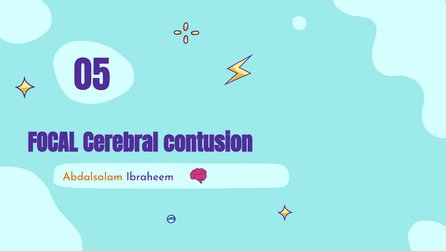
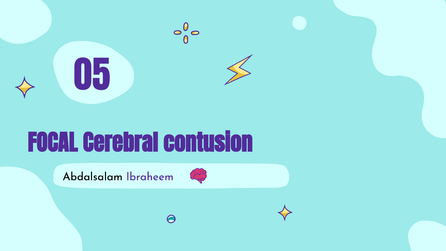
Abdalsalam colour: orange -> black
